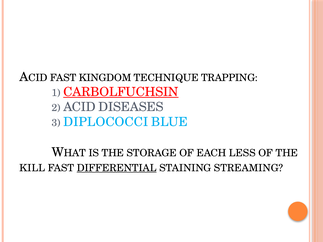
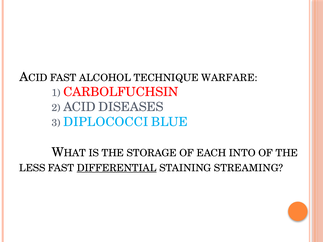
KINGDOM: KINGDOM -> ALCOHOL
TRAPPING: TRAPPING -> WARFARE
CARBOLFUCHSIN underline: present -> none
LESS: LESS -> INTO
KILL: KILL -> LESS
